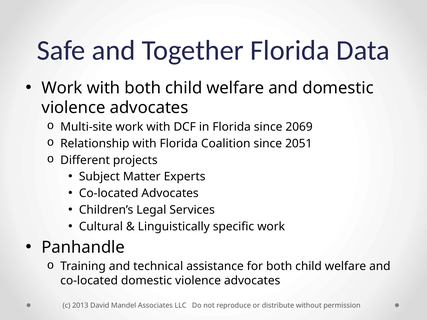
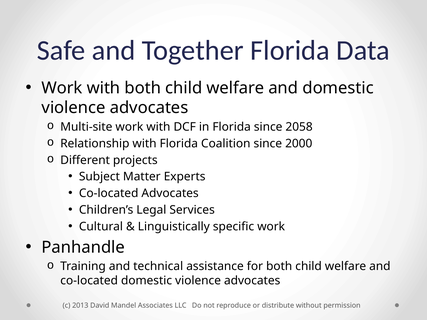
2069: 2069 -> 2058
2051: 2051 -> 2000
